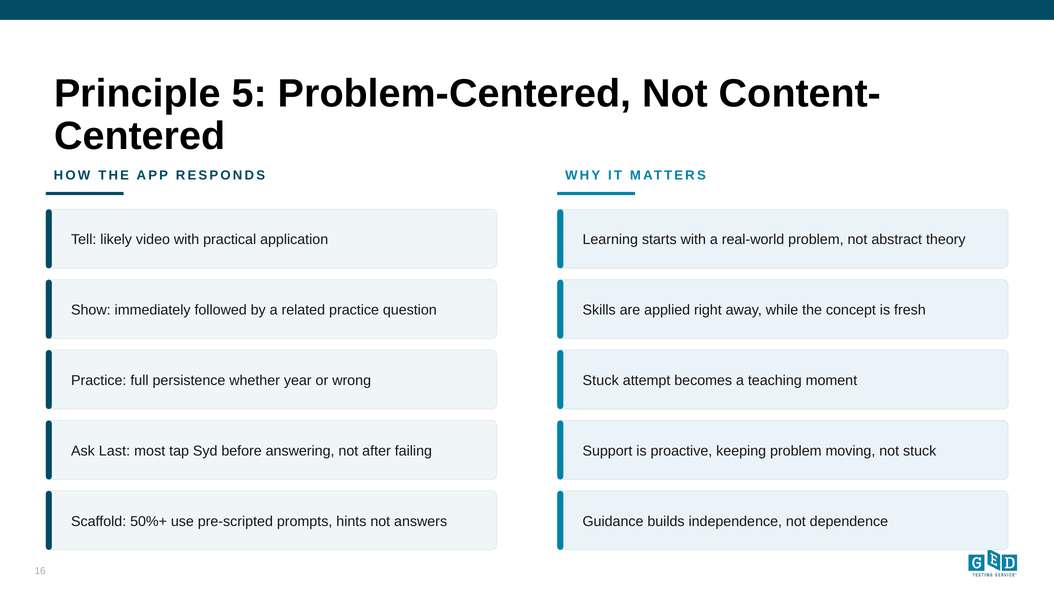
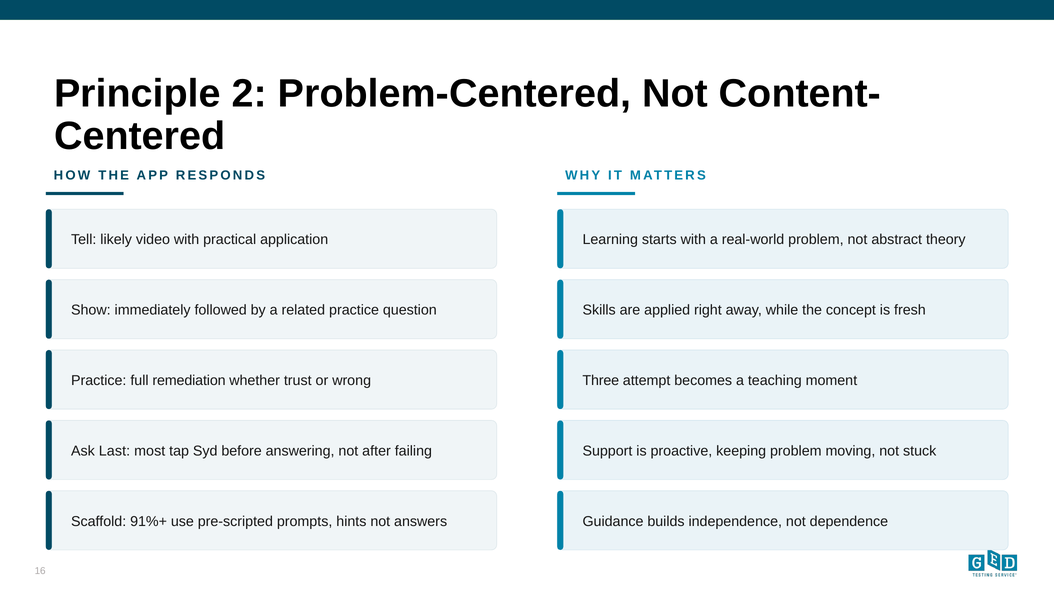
5: 5 -> 2
persistence: persistence -> remediation
year: year -> trust
Stuck at (601, 380): Stuck -> Three
50%+: 50%+ -> 91%+
